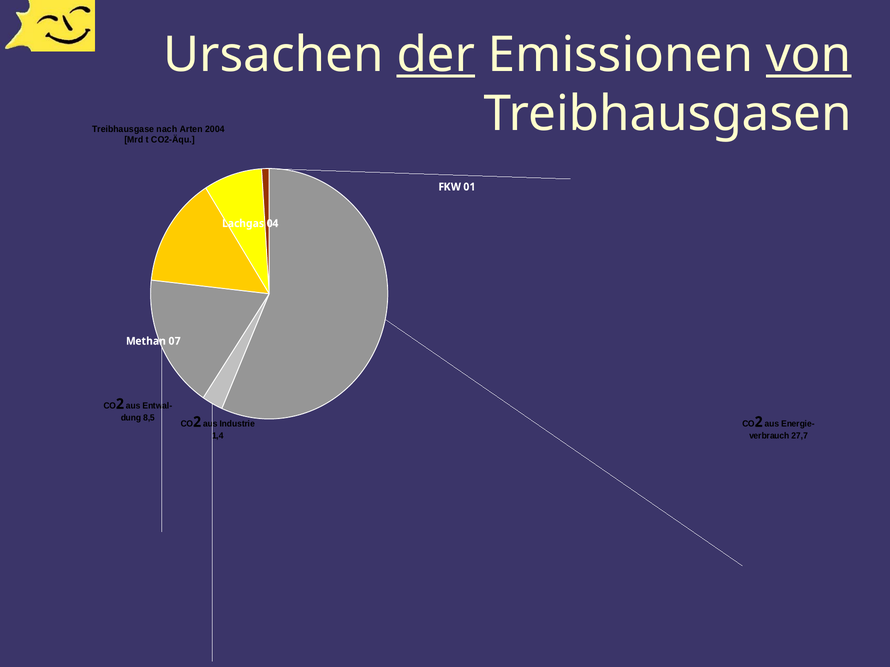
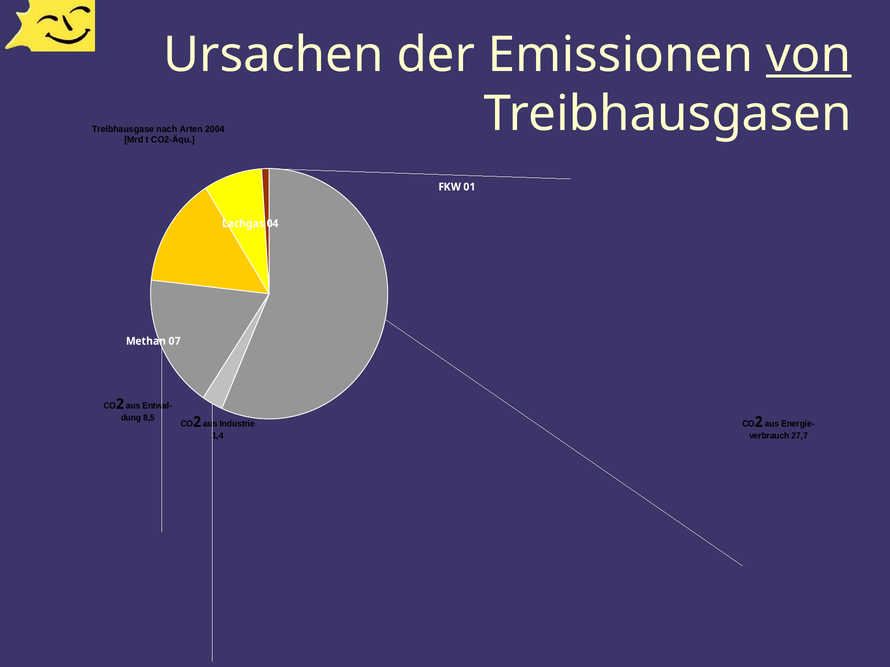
der underline: present -> none
